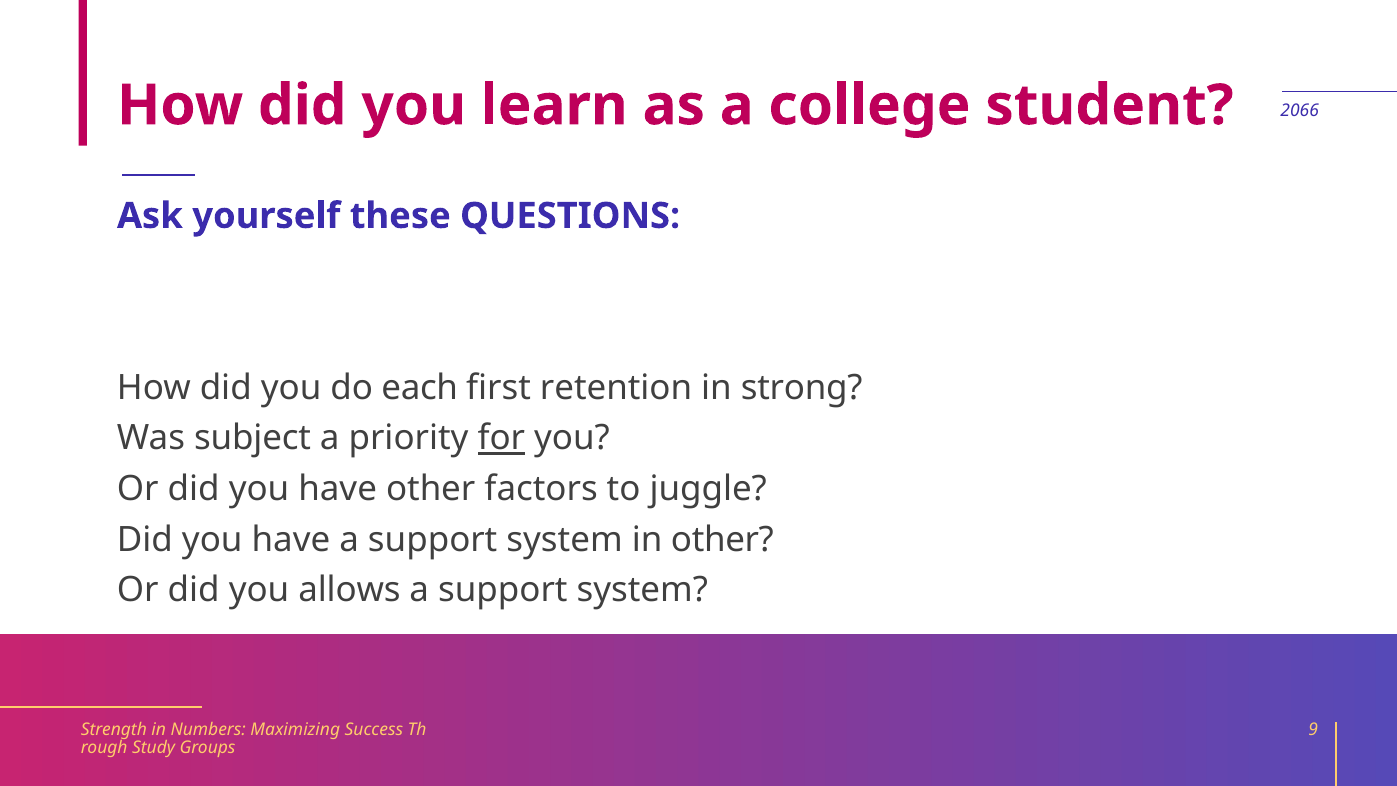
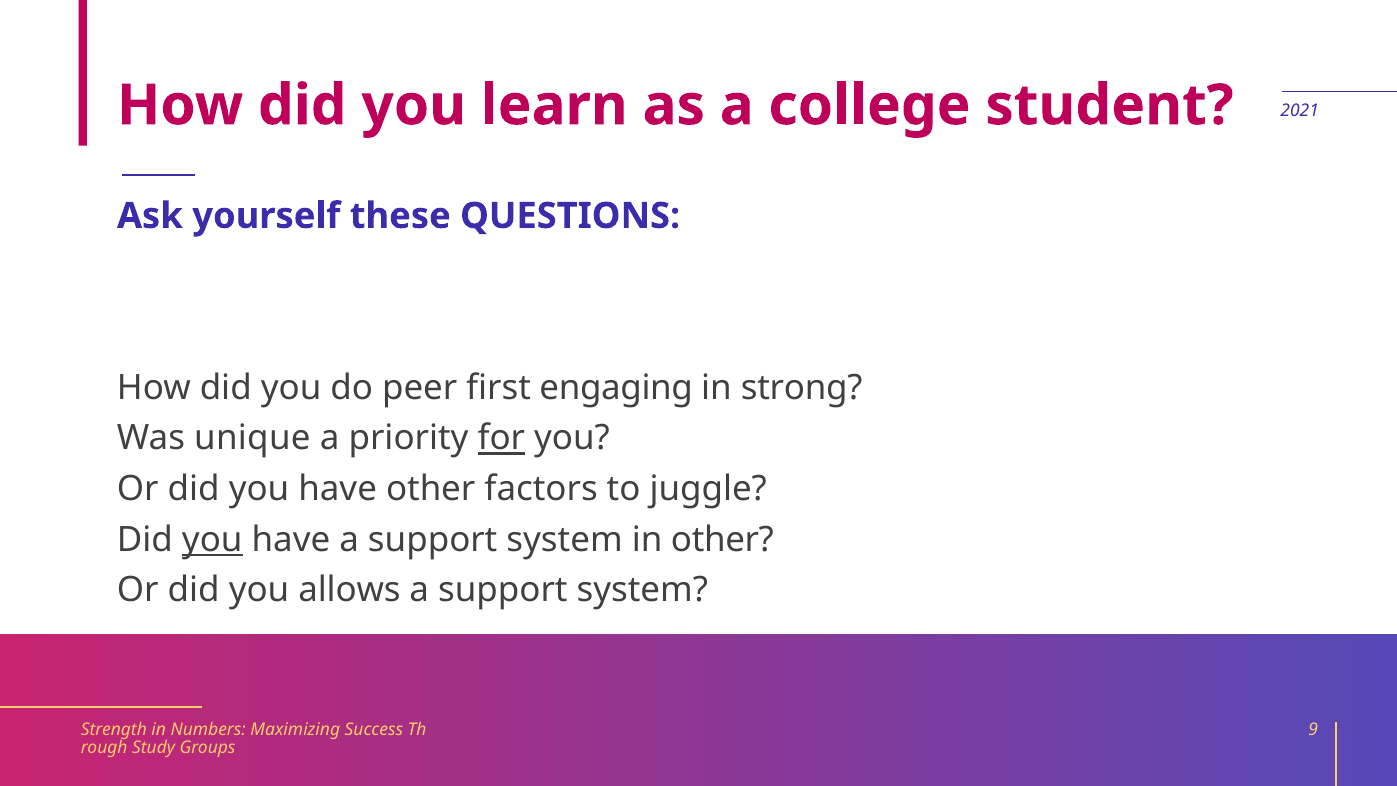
2066: 2066 -> 2021
each: each -> peer
retention: retention -> engaging
subject: subject -> unique
you at (212, 540) underline: none -> present
